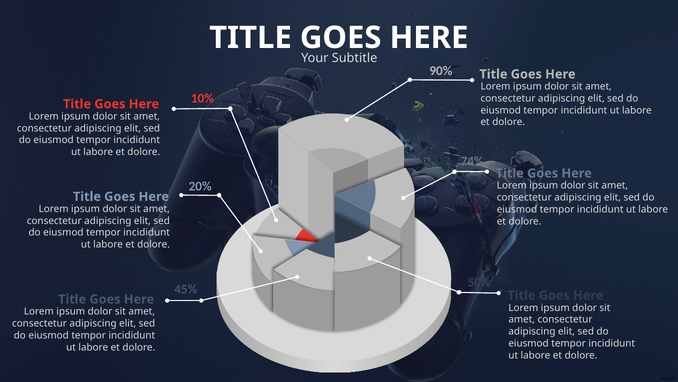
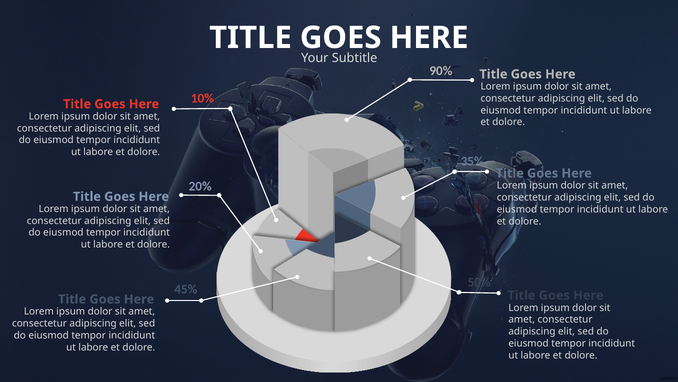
74%: 74% -> 35%
